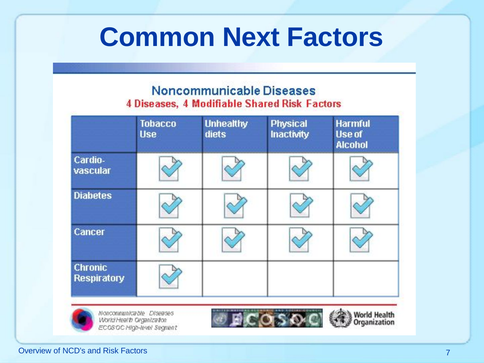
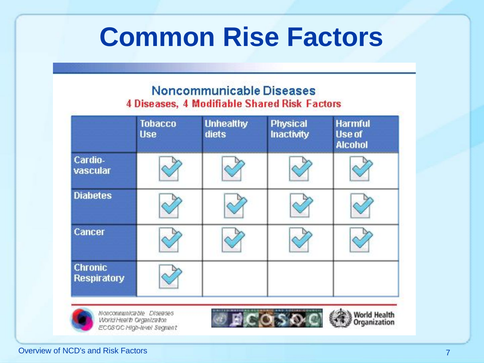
Next: Next -> Rise
